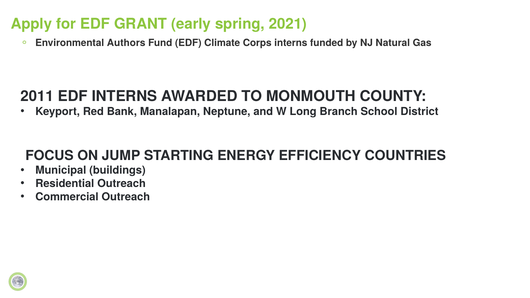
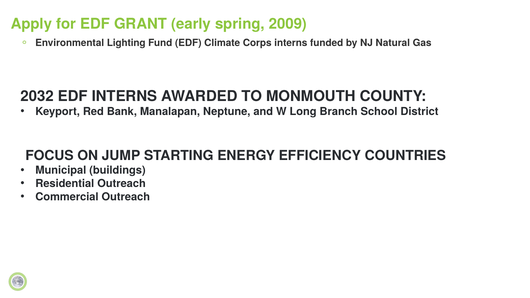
2021: 2021 -> 2009
Authors: Authors -> Lighting
2011: 2011 -> 2032
